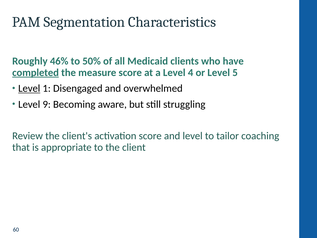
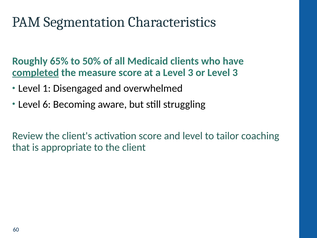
46%: 46% -> 65%
a Level 4: 4 -> 3
or Level 5: 5 -> 3
Level at (29, 88) underline: present -> none
9: 9 -> 6
